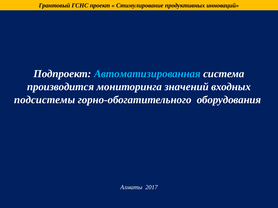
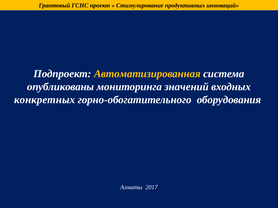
Автоматизированная colour: light blue -> yellow
производится: производится -> опубликованы
подсистемы: подсистемы -> конкретных
